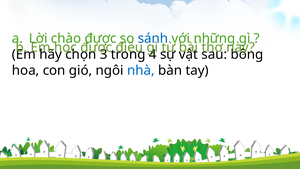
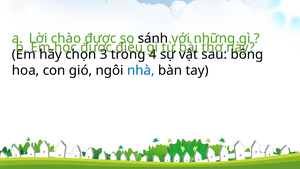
sánh colour: blue -> black
